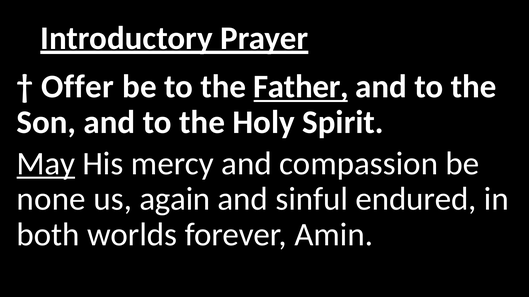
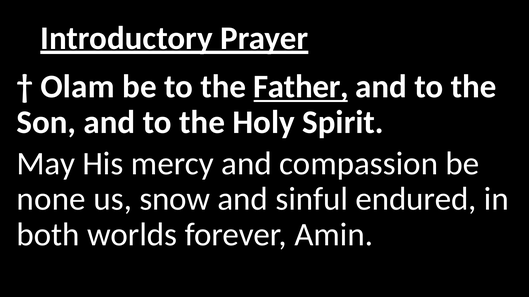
Offer: Offer -> Olam
May underline: present -> none
again: again -> snow
